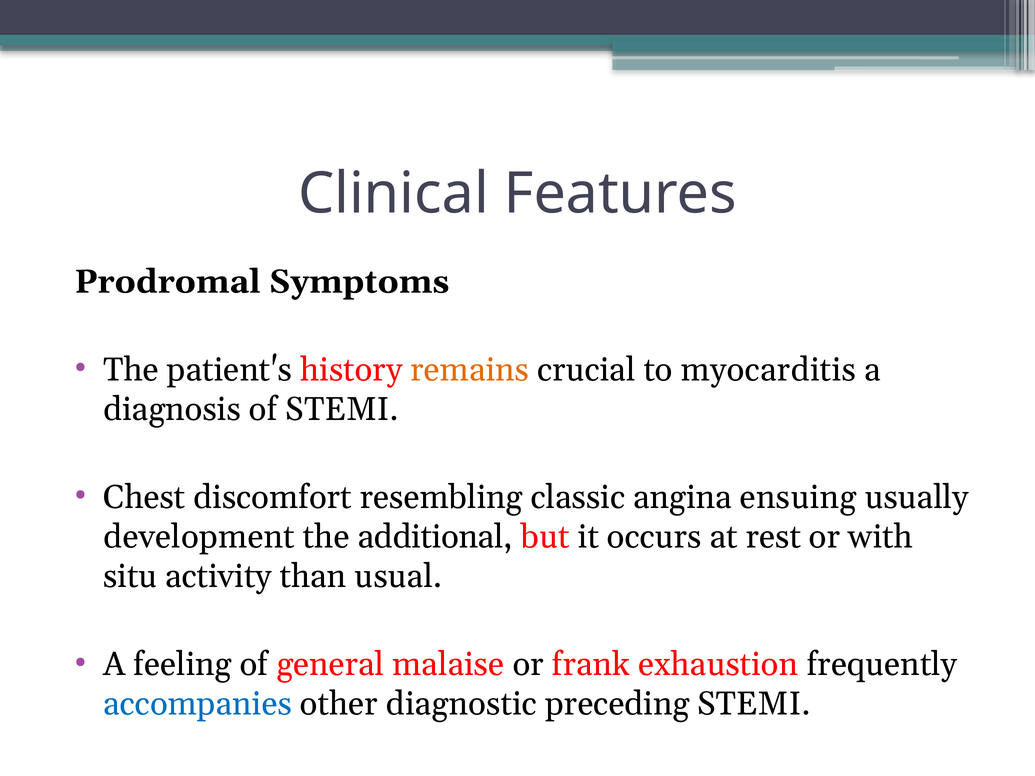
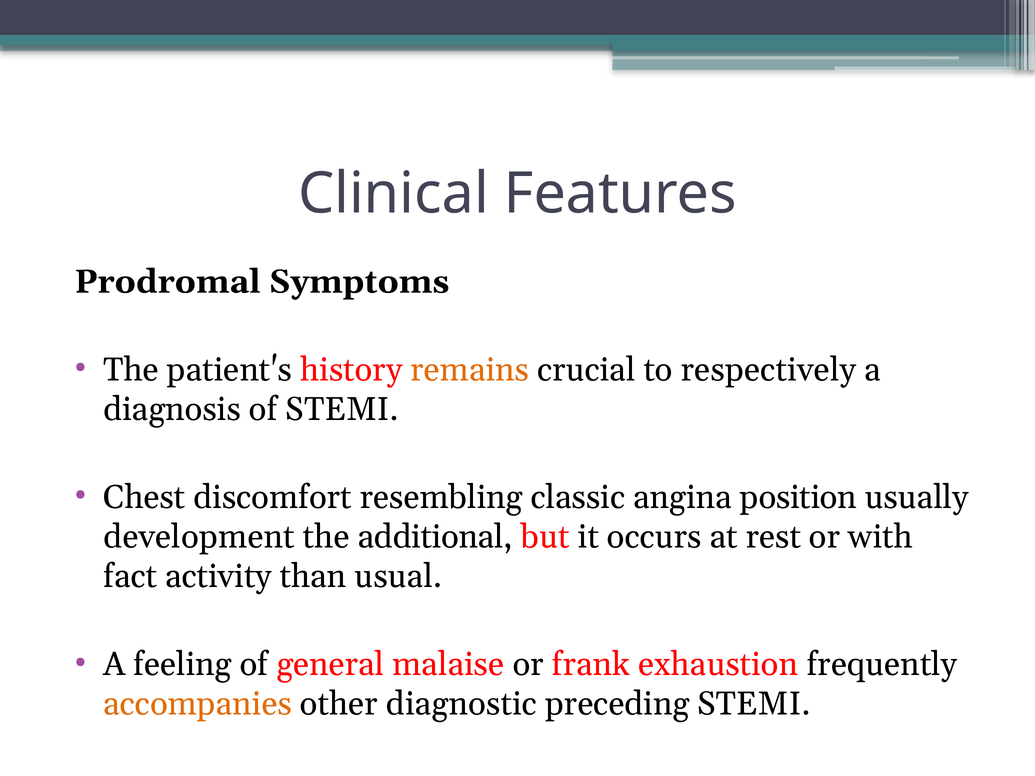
myocarditis: myocarditis -> respectively
ensuing: ensuing -> position
situ: situ -> fact
accompanies colour: blue -> orange
